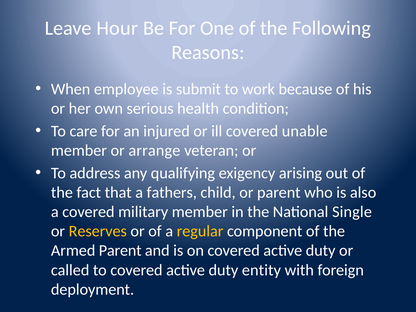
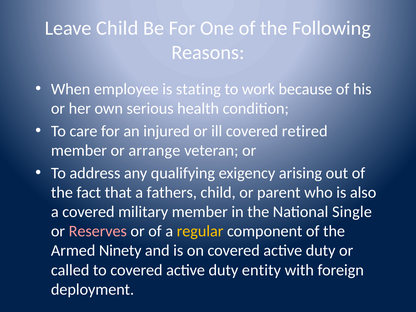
Leave Hour: Hour -> Child
submit: submit -> stating
unable: unable -> retired
Reserves colour: yellow -> pink
Armed Parent: Parent -> Ninety
